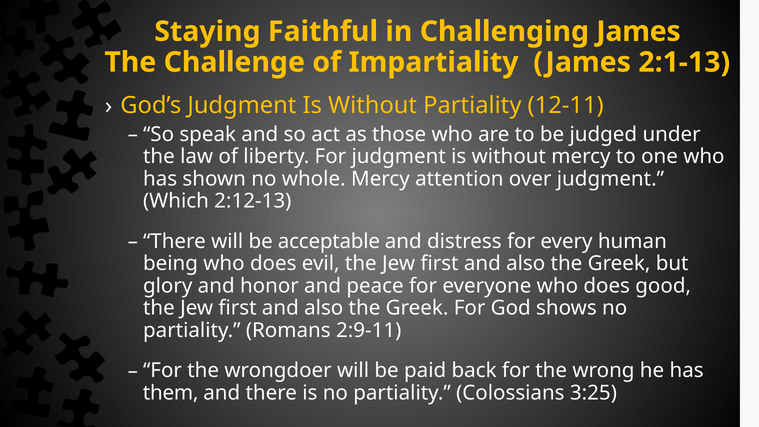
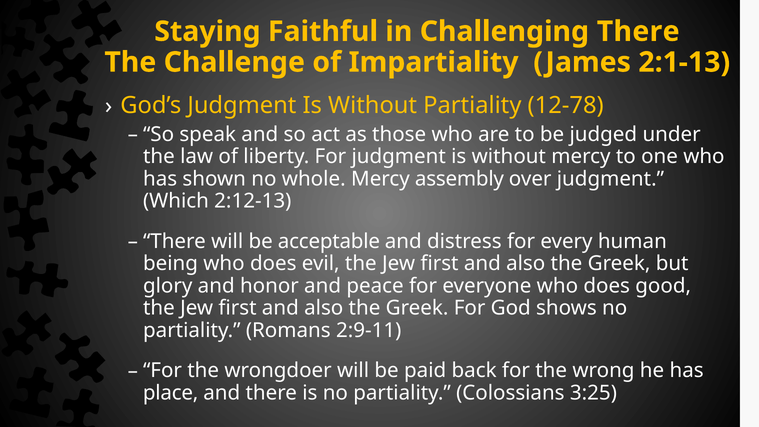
Challenging James: James -> There
12-11: 12-11 -> 12-78
attention: attention -> assembly
them: them -> place
